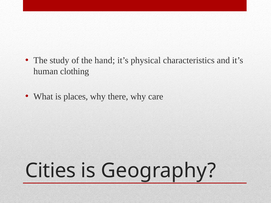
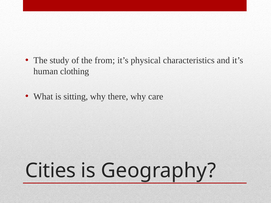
hand: hand -> from
places: places -> sitting
